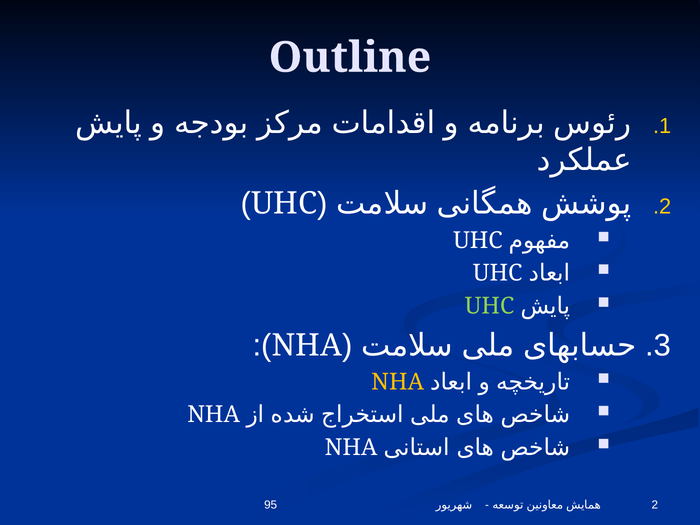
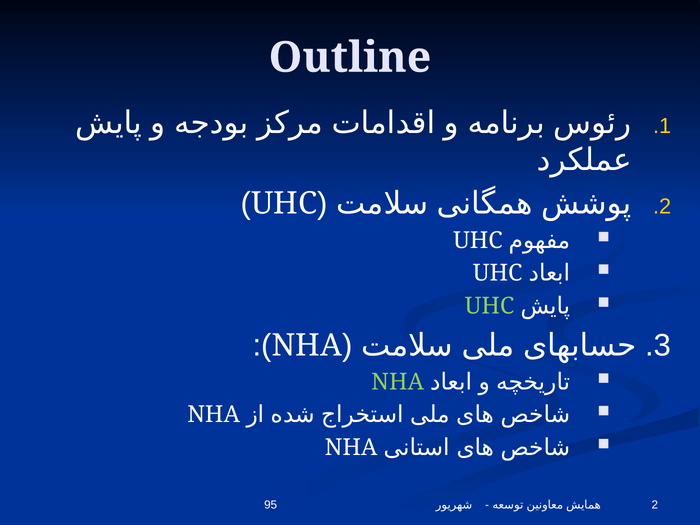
NHA at (398, 382) colour: yellow -> light green
